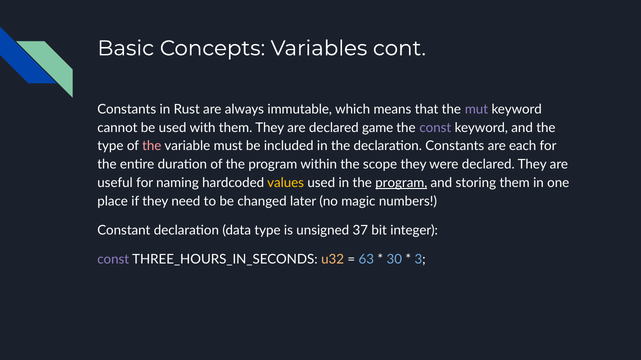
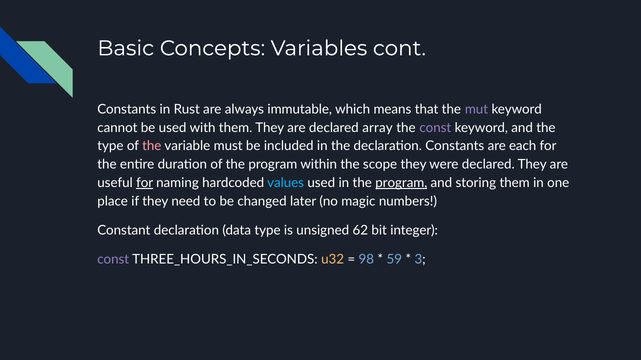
game: game -> array
for at (145, 183) underline: none -> present
values colour: yellow -> light blue
37: 37 -> 62
63: 63 -> 98
30: 30 -> 59
